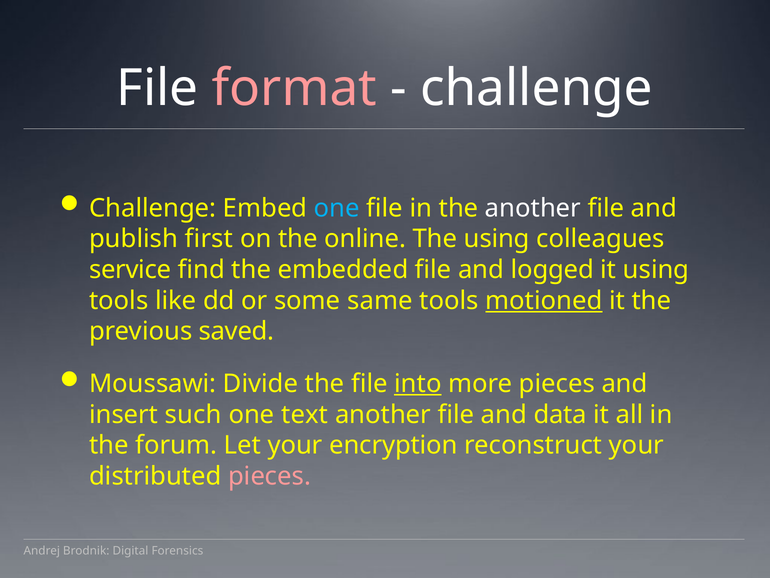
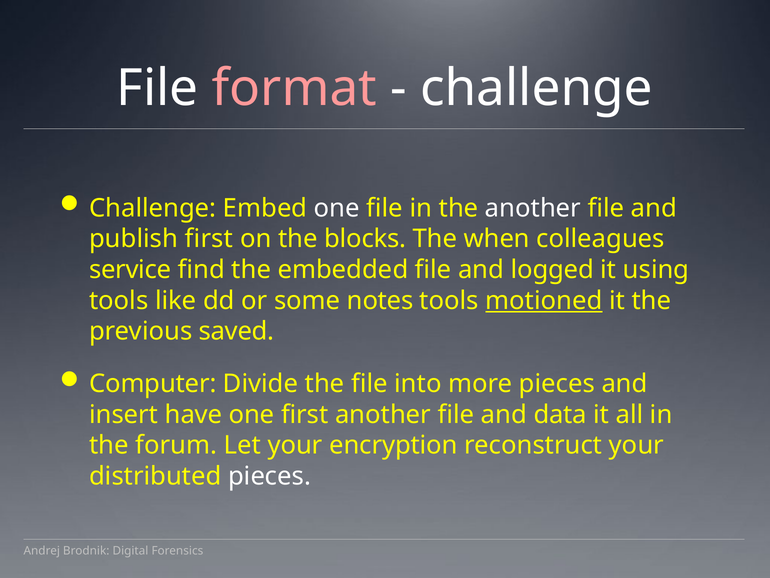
one at (337, 208) colour: light blue -> white
online: online -> blocks
The using: using -> when
same: same -> notes
Moussawi: Moussawi -> Computer
into underline: present -> none
such: such -> have
one text: text -> first
pieces at (270, 476) colour: pink -> white
